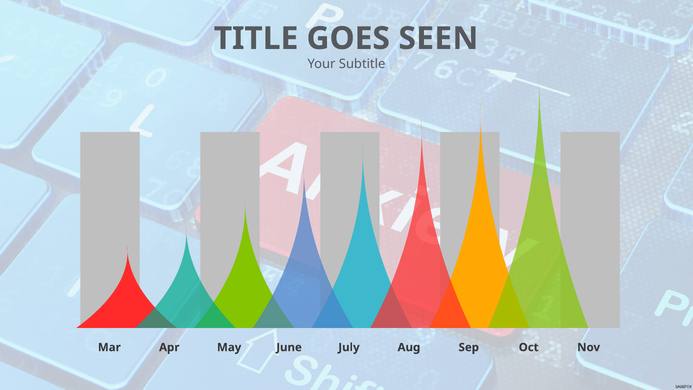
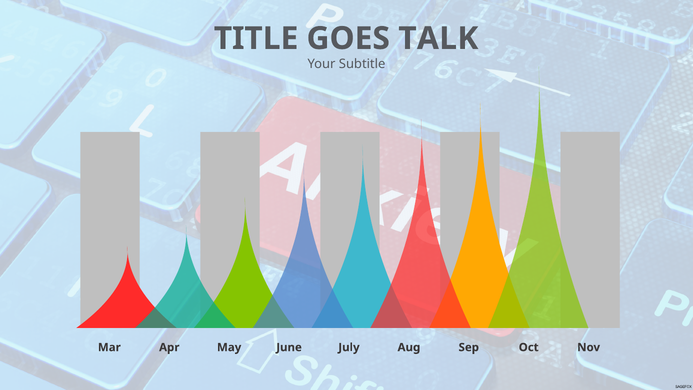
SEEN: SEEN -> TALK
